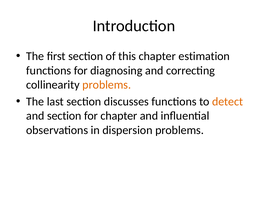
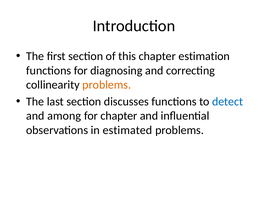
detect colour: orange -> blue
and section: section -> among
dispersion: dispersion -> estimated
